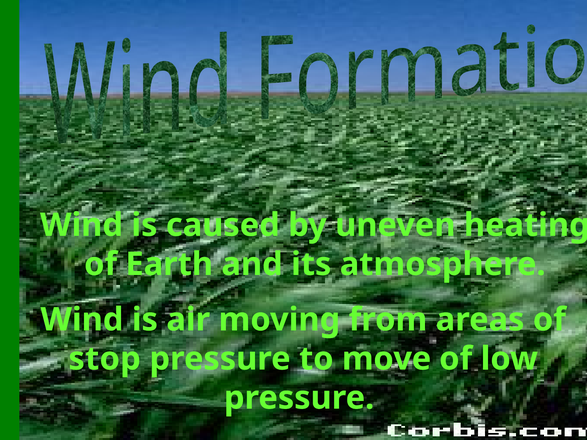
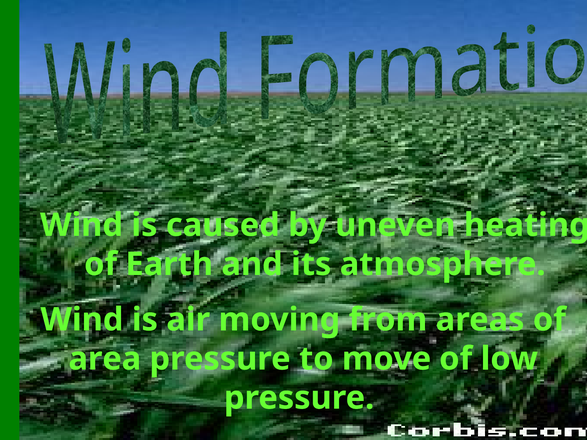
stop: stop -> area
